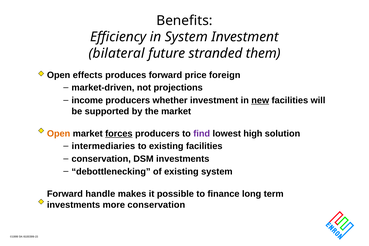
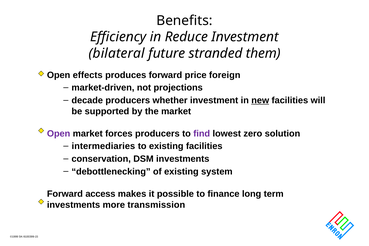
in System: System -> Reduce
income: income -> decade
Open at (59, 134) colour: orange -> purple
forces underline: present -> none
high: high -> zero
handle: handle -> access
more conservation: conservation -> transmission
